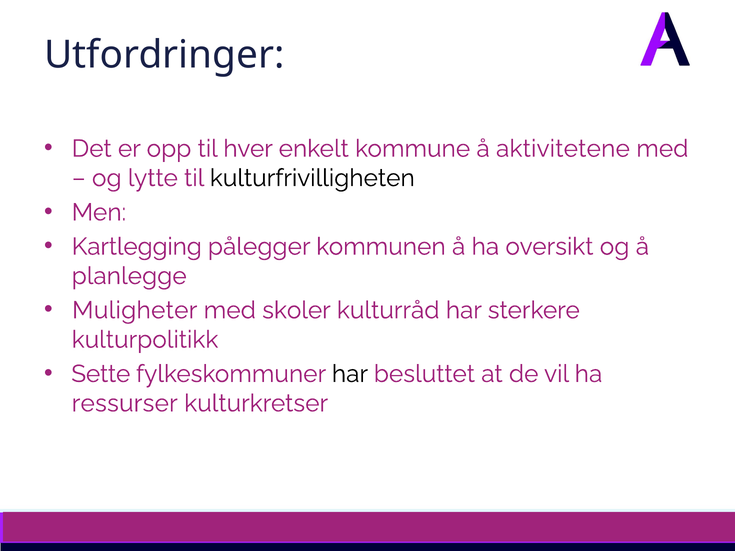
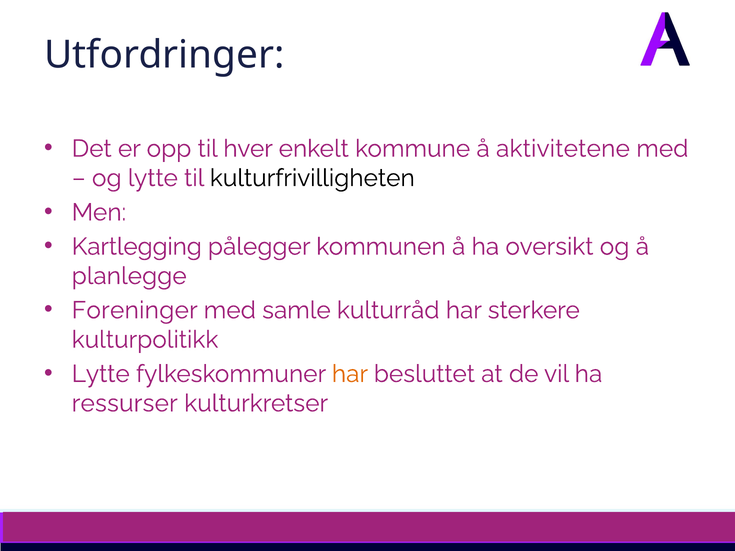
Muligheter: Muligheter -> Foreninger
skoler: skoler -> samle
Sette at (101, 374): Sette -> Lytte
har at (350, 374) colour: black -> orange
